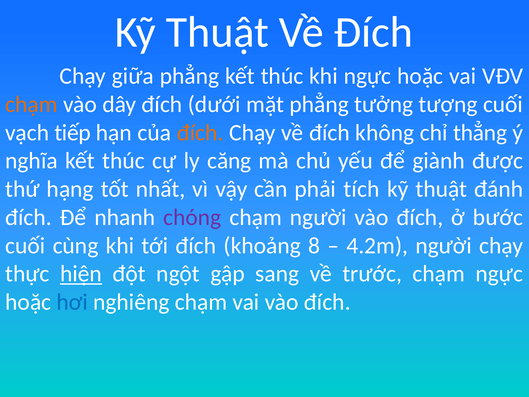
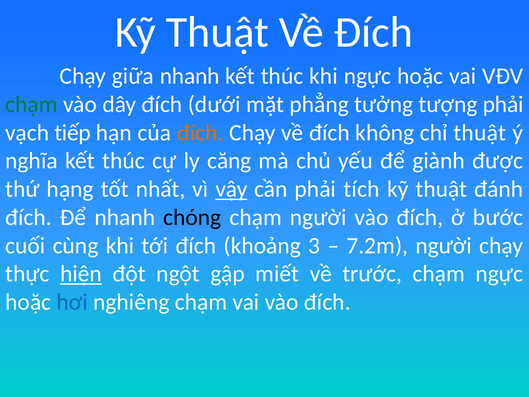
giữa phẳng: phẳng -> nhanh
chạm at (31, 104) colour: orange -> green
tượng cuối: cuối -> phải
chỉ thẳng: thẳng -> thuật
vậy underline: none -> present
chóng colour: purple -> black
8: 8 -> 3
4.2m: 4.2m -> 7.2m
sang: sang -> miết
